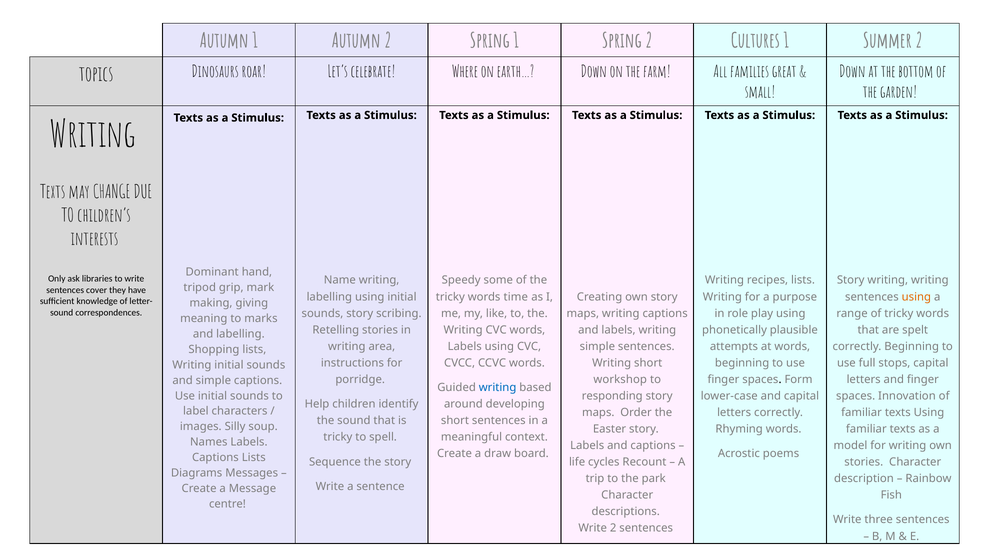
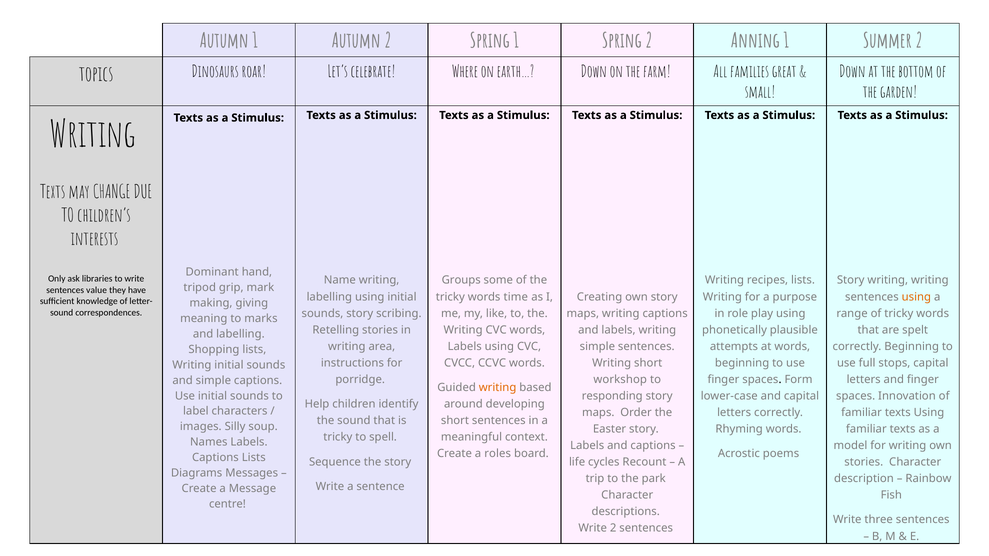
Cultures: Cultures -> Anning
Speedy: Speedy -> Groups
cover: cover -> value
writing at (498, 388) colour: blue -> orange
draw: draw -> roles
